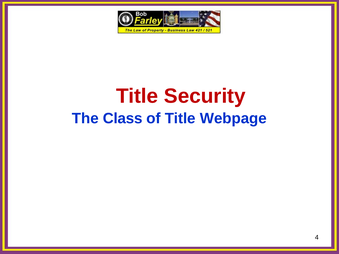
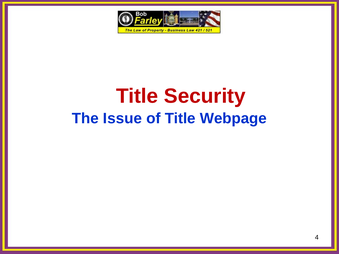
Class: Class -> Issue
